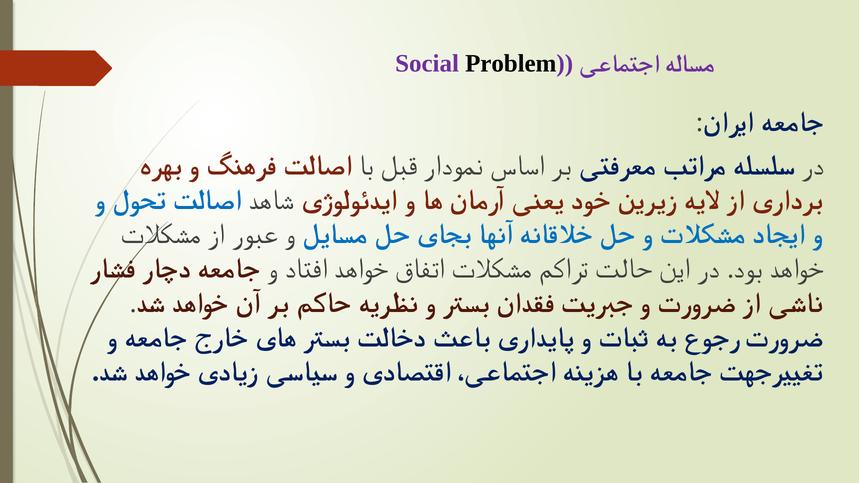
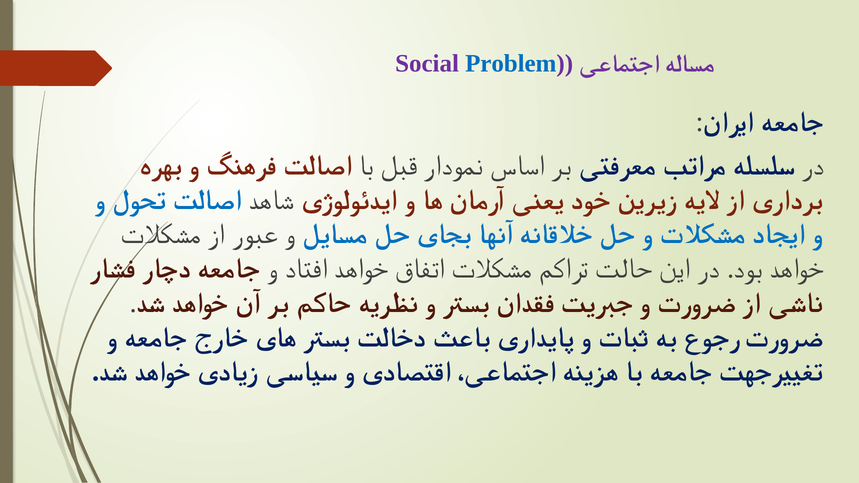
Problem colour: black -> blue
